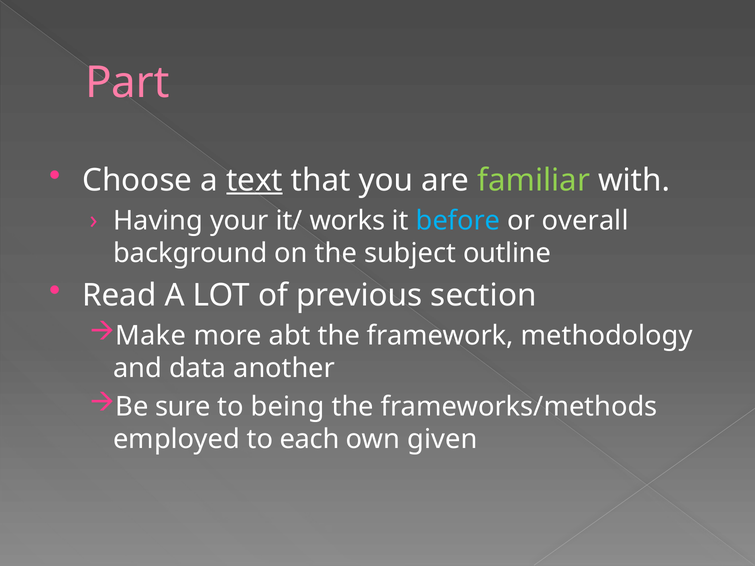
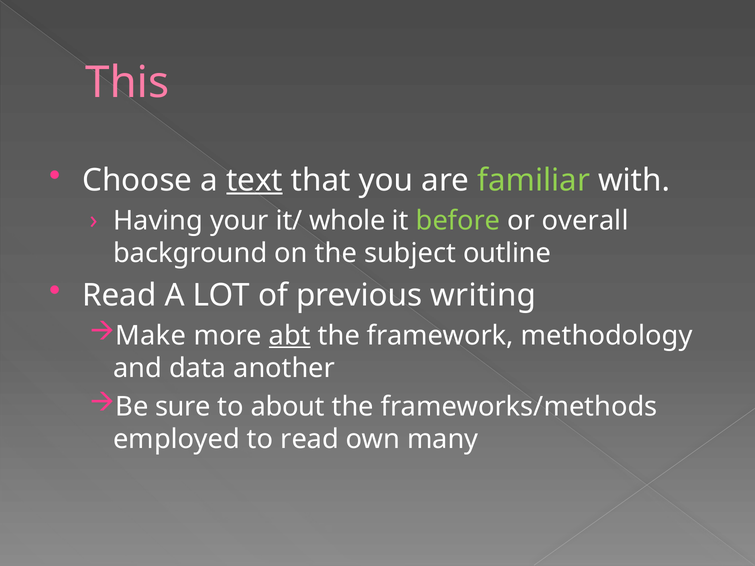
Part: Part -> This
works: works -> whole
before colour: light blue -> light green
section: section -> writing
abt underline: none -> present
being: being -> about
to each: each -> read
given: given -> many
